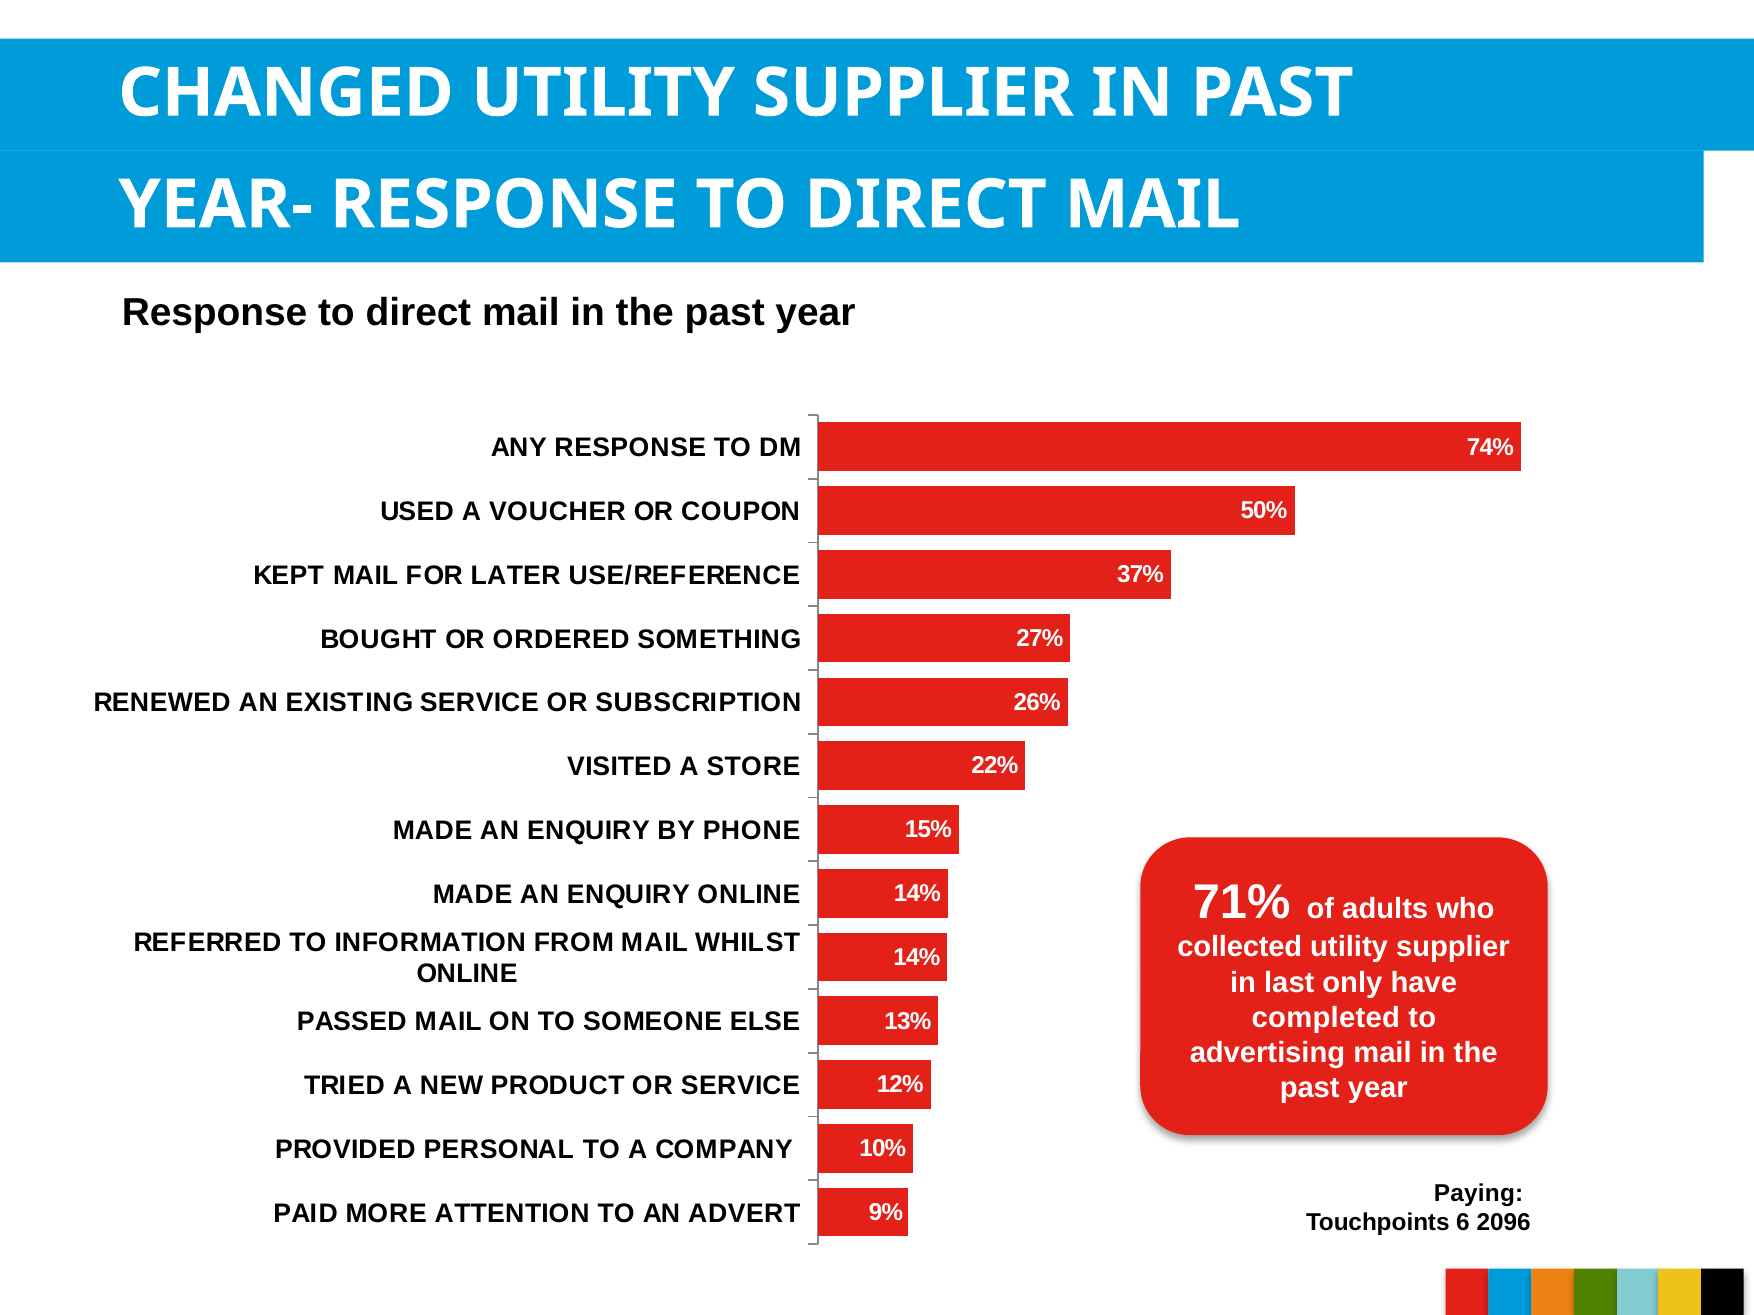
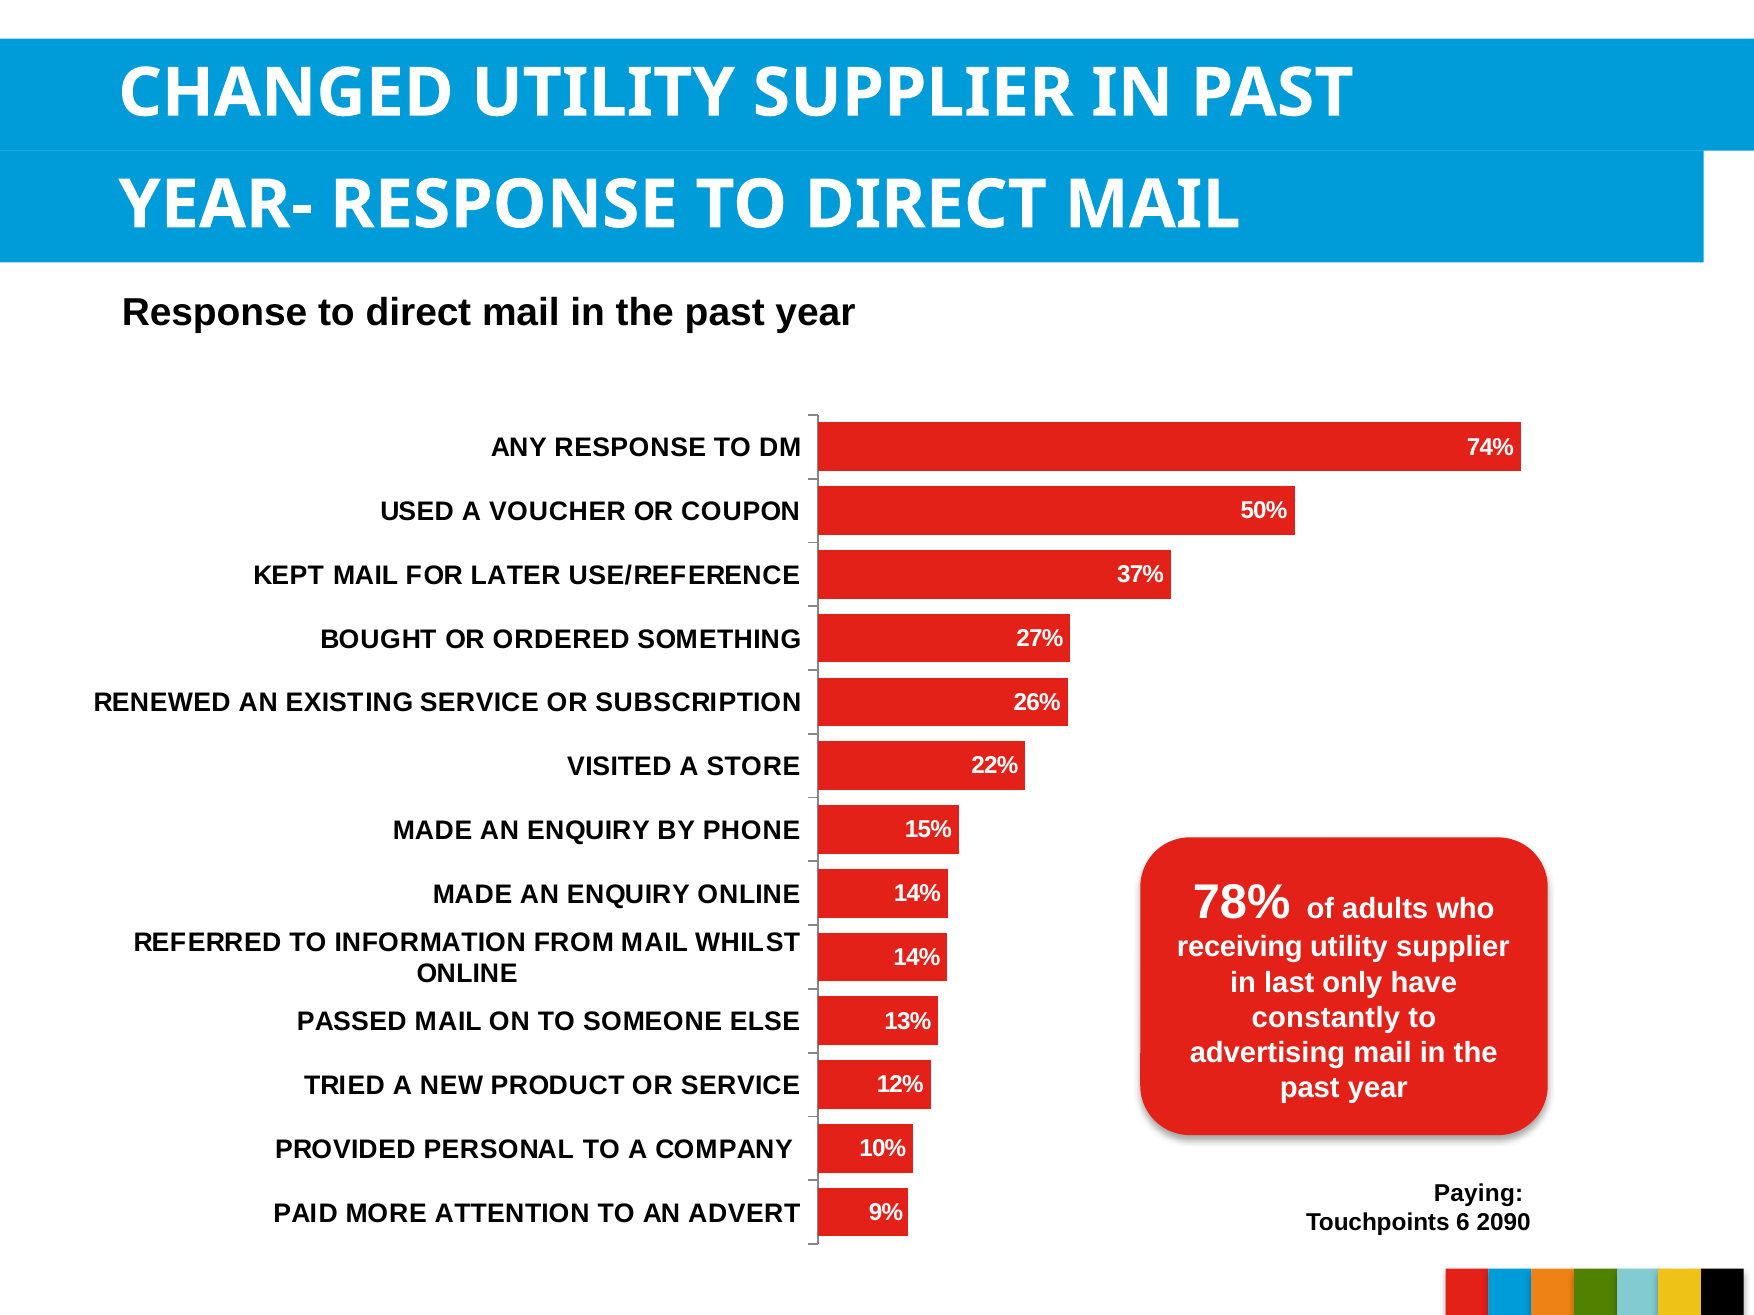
71%: 71% -> 78%
collected: collected -> receiving
completed: completed -> constantly
2096: 2096 -> 2090
